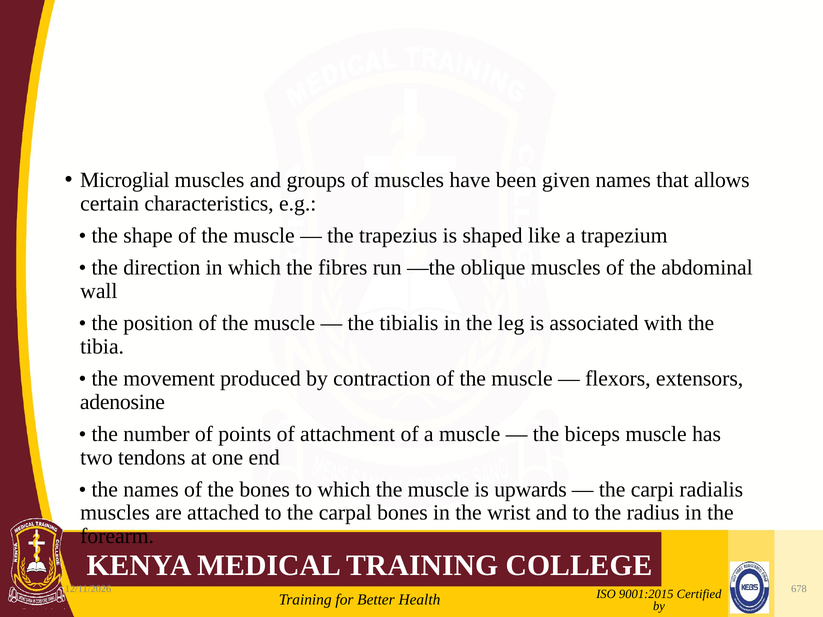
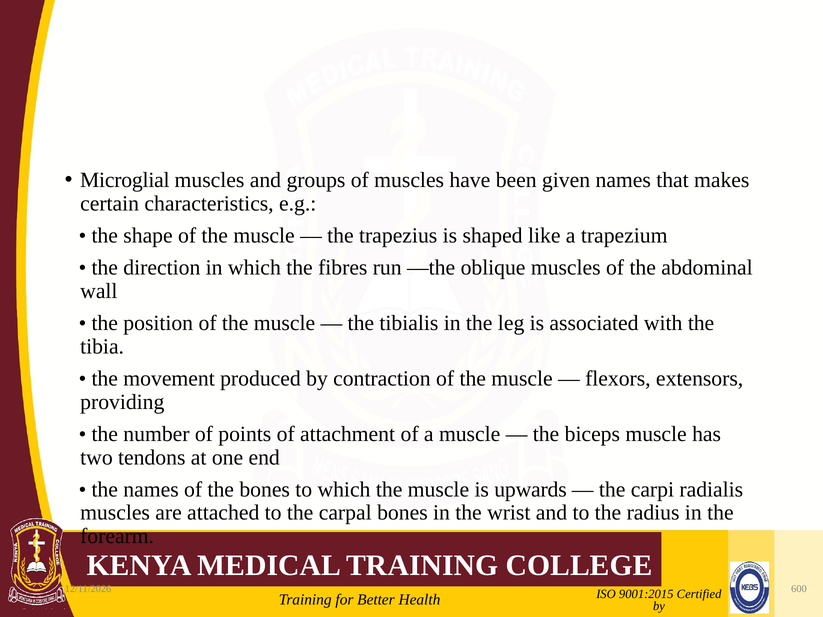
allows: allows -> makes
adenosine: adenosine -> providing
678: 678 -> 600
